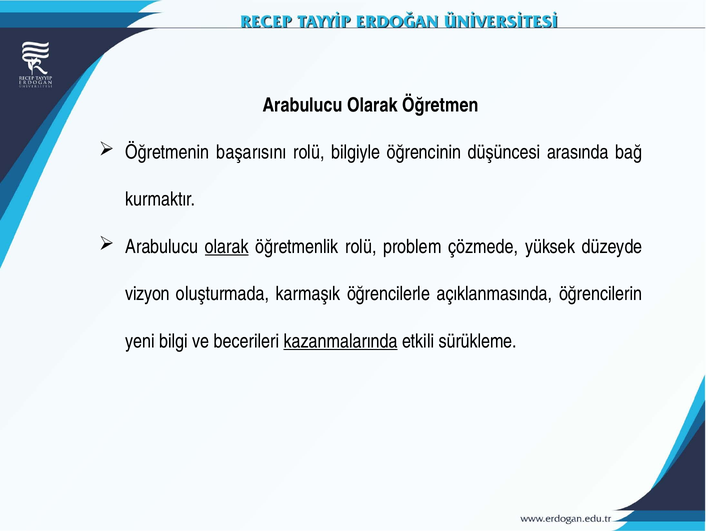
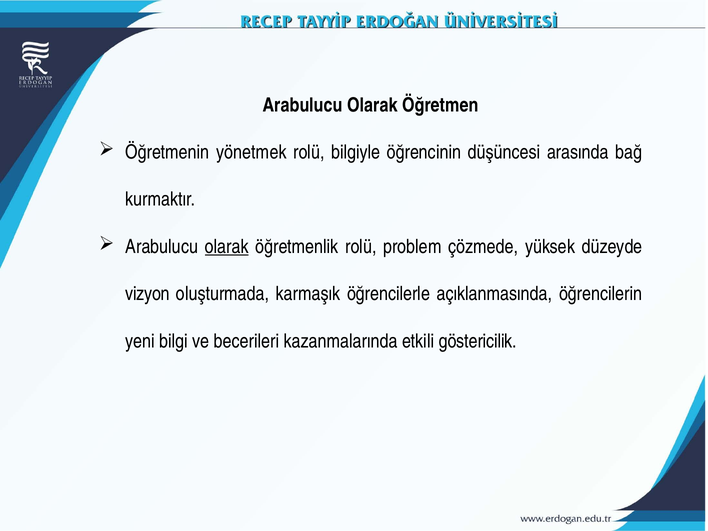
başarısını: başarısını -> yönetmek
kazanmalarında underline: present -> none
sürükleme: sürükleme -> göstericilik
